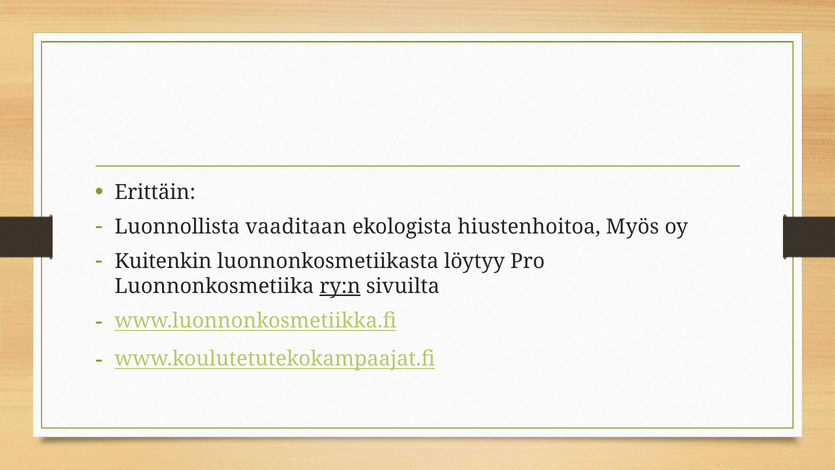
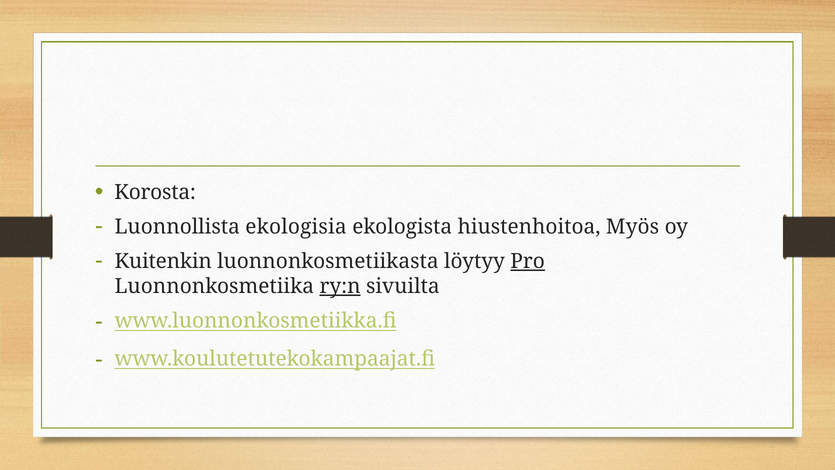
Erittäin: Erittäin -> Korosta
vaaditaan: vaaditaan -> ekologisia
Pro underline: none -> present
